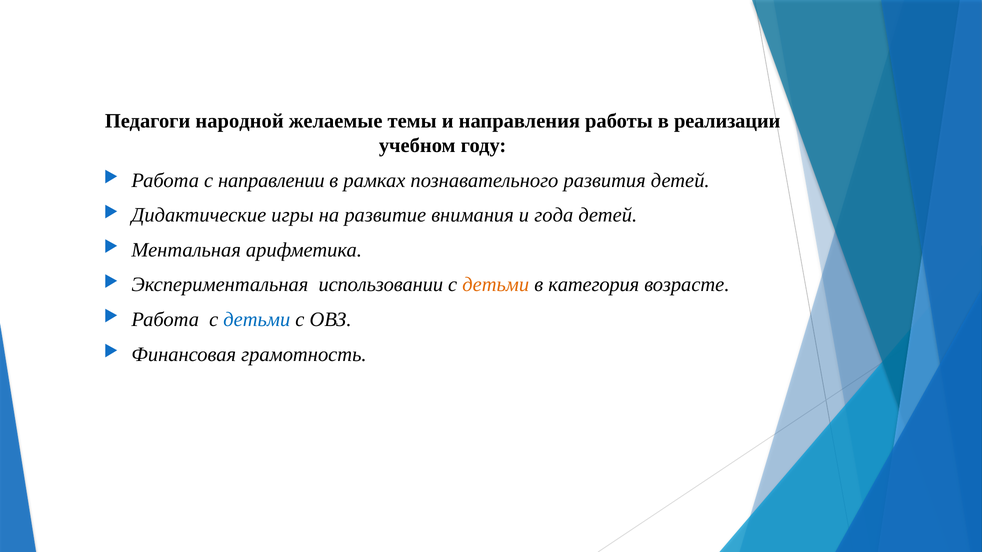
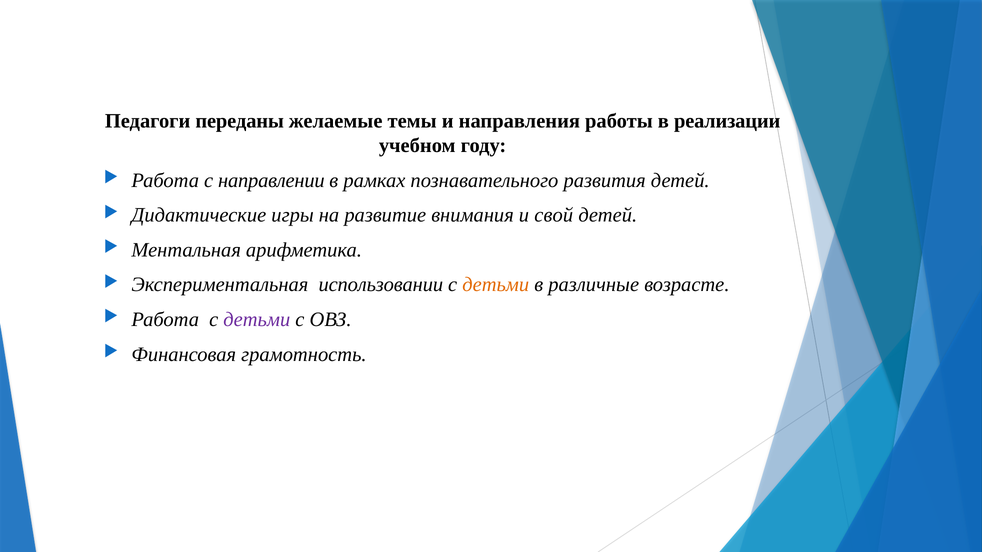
народной: народной -> переданы
года: года -> свой
категория: категория -> различные
детьми at (257, 320) colour: blue -> purple
